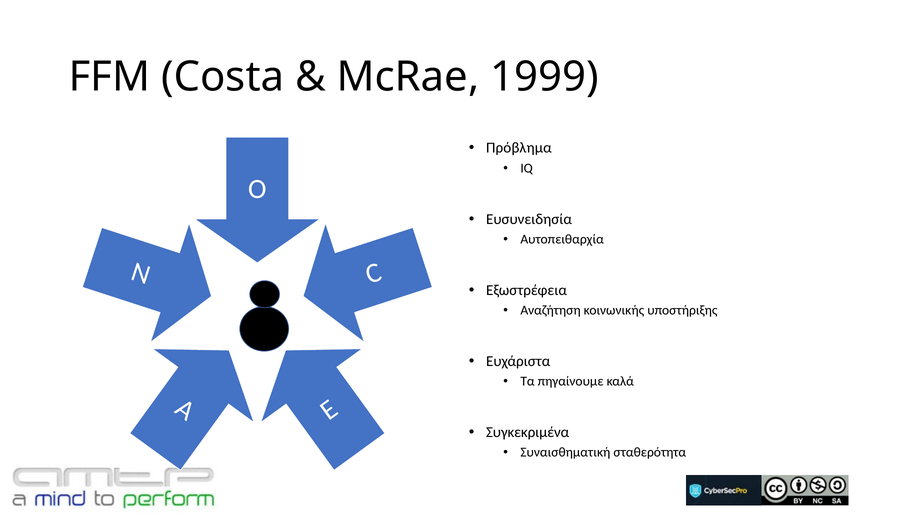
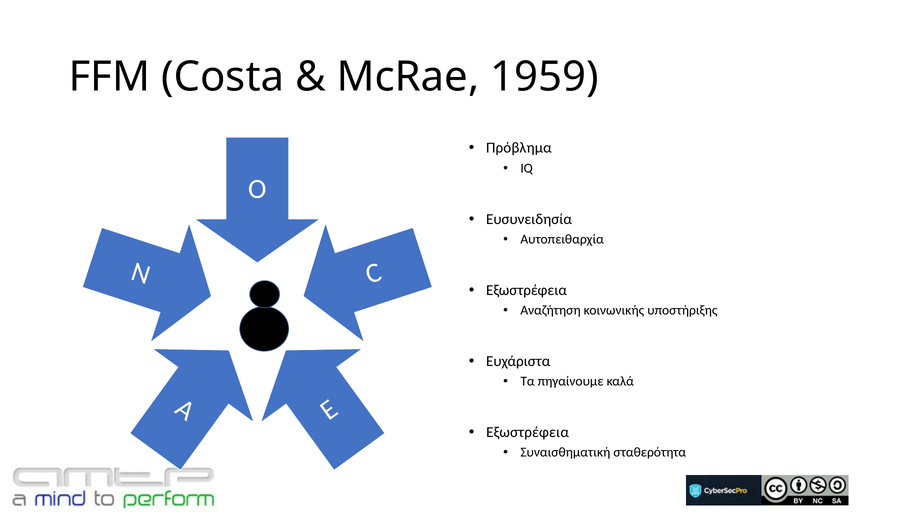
1999: 1999 -> 1959
Συγκεκριμένα at (528, 432): Συγκεκριμένα -> Εξωστρέφεια
